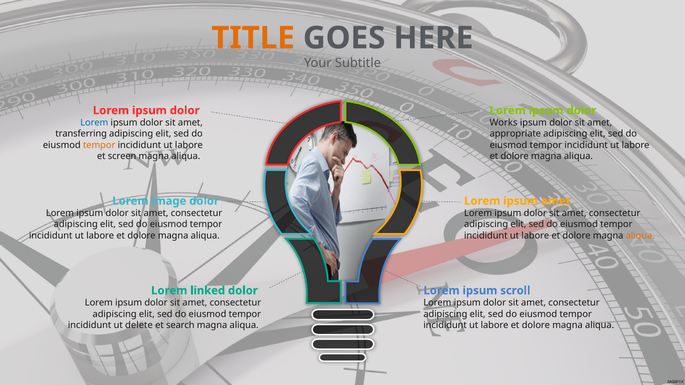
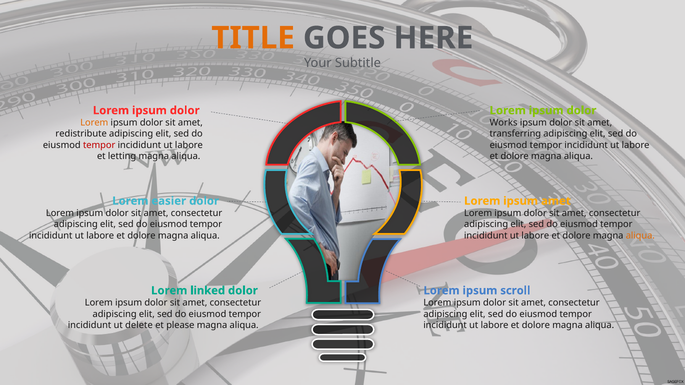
Lorem at (94, 123) colour: blue -> orange
transferring: transferring -> redistribute
appropriate: appropriate -> transferring
tempor at (99, 145) colour: orange -> red
screen: screen -> letting
image: image -> easier
search: search -> please
